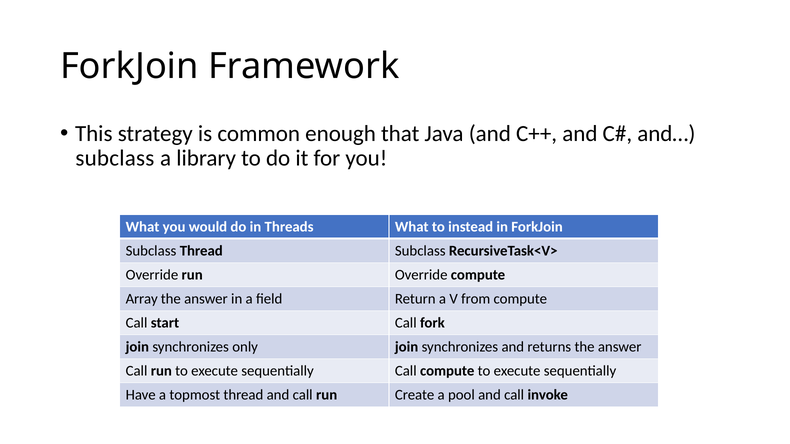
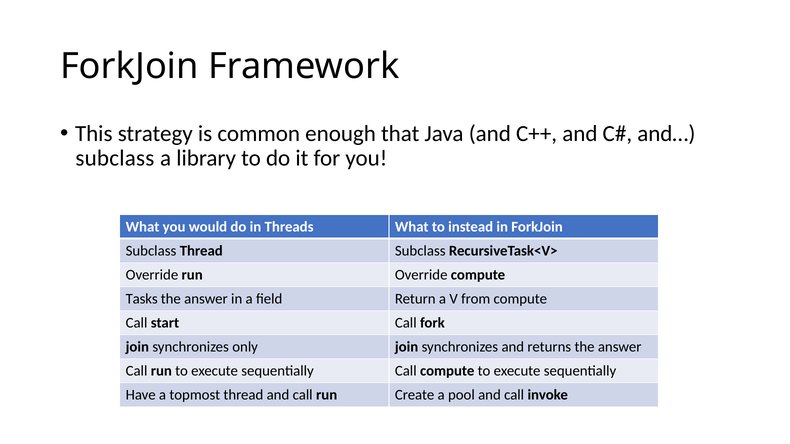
Array: Array -> Tasks
